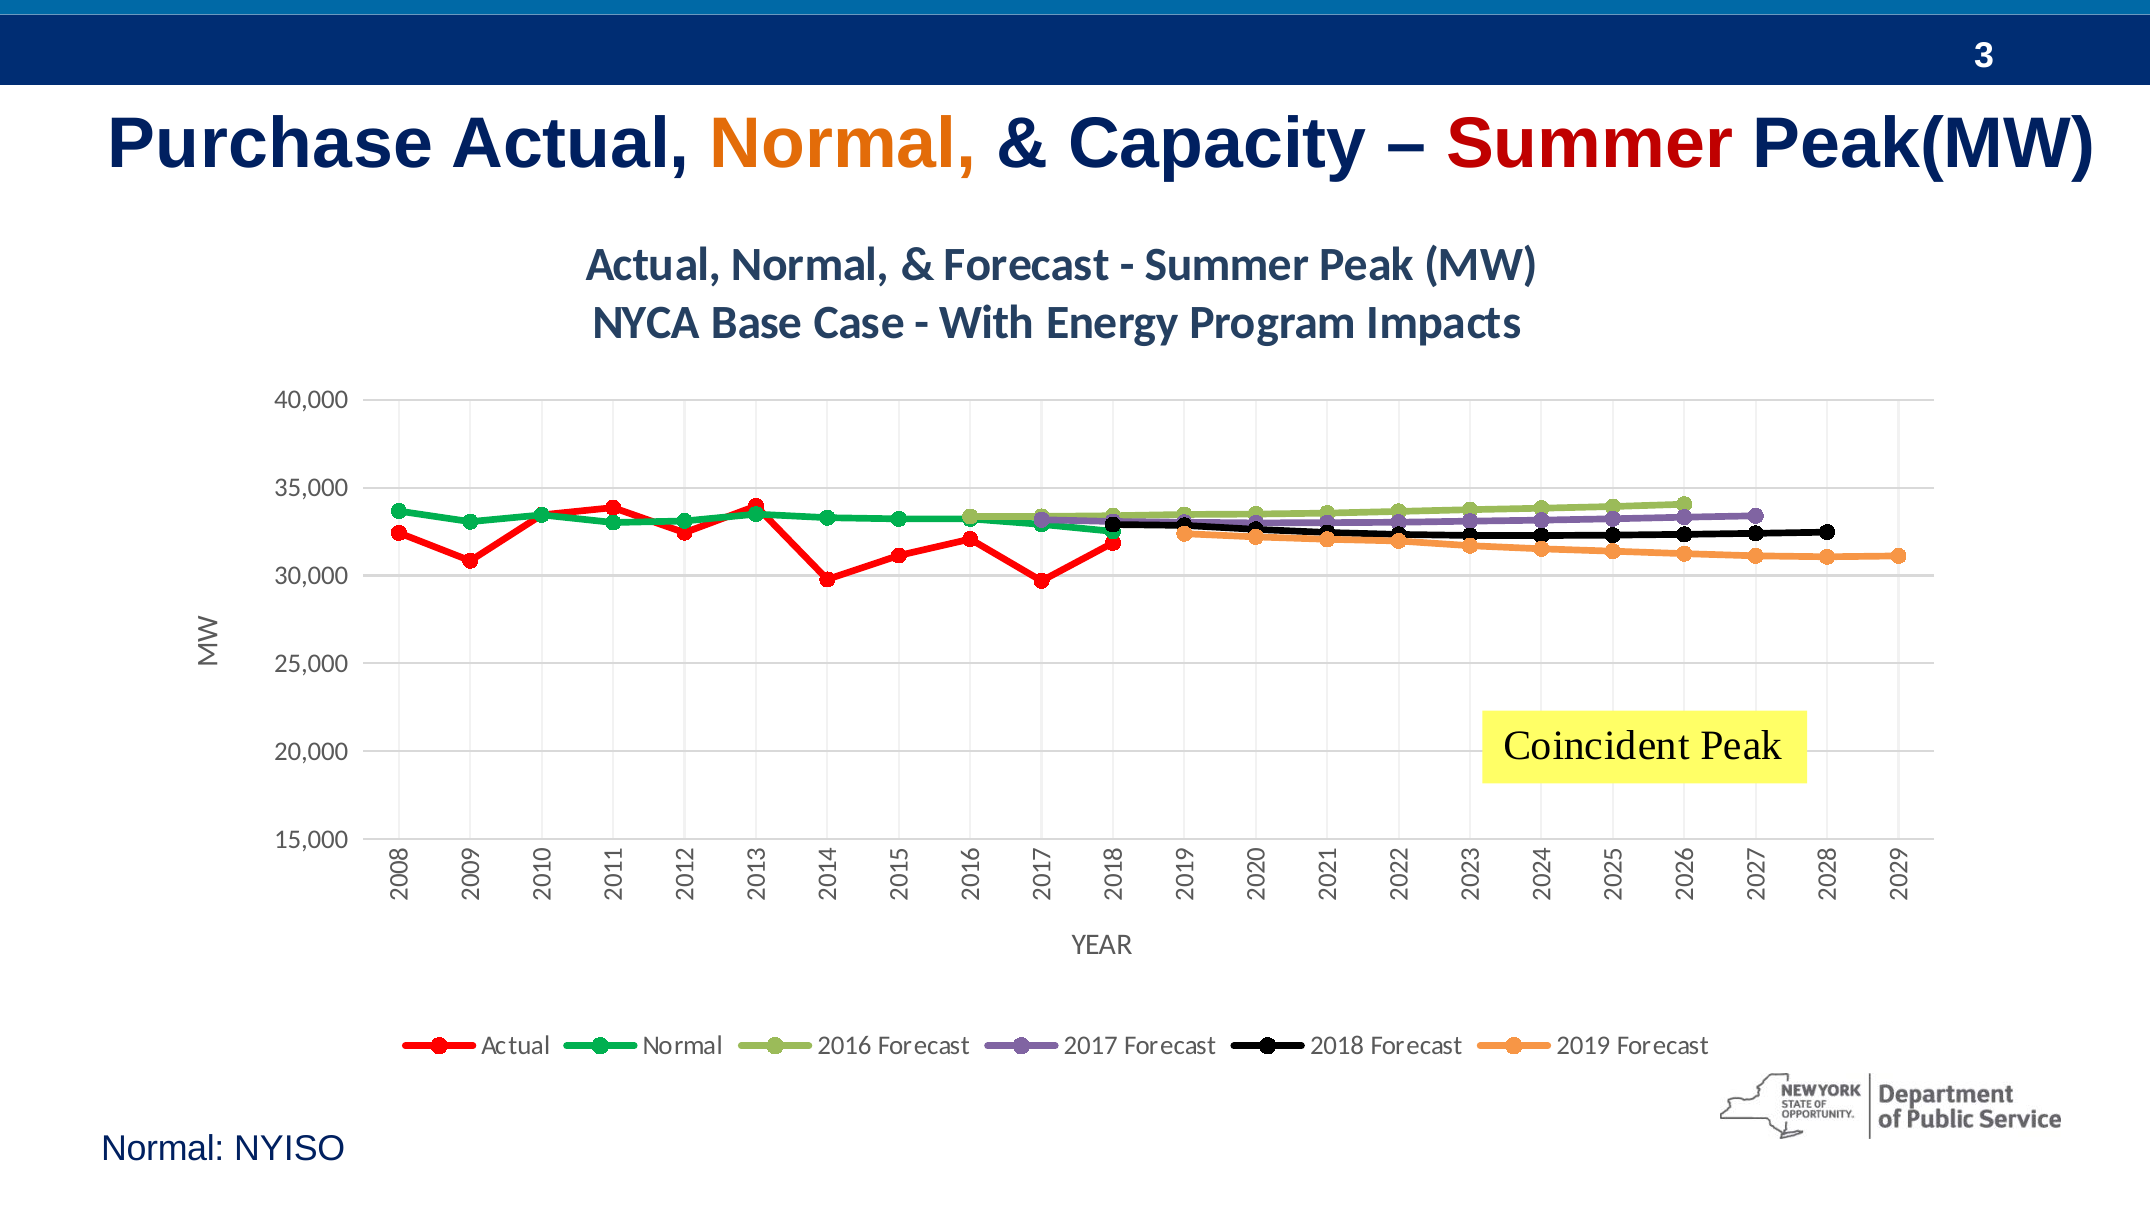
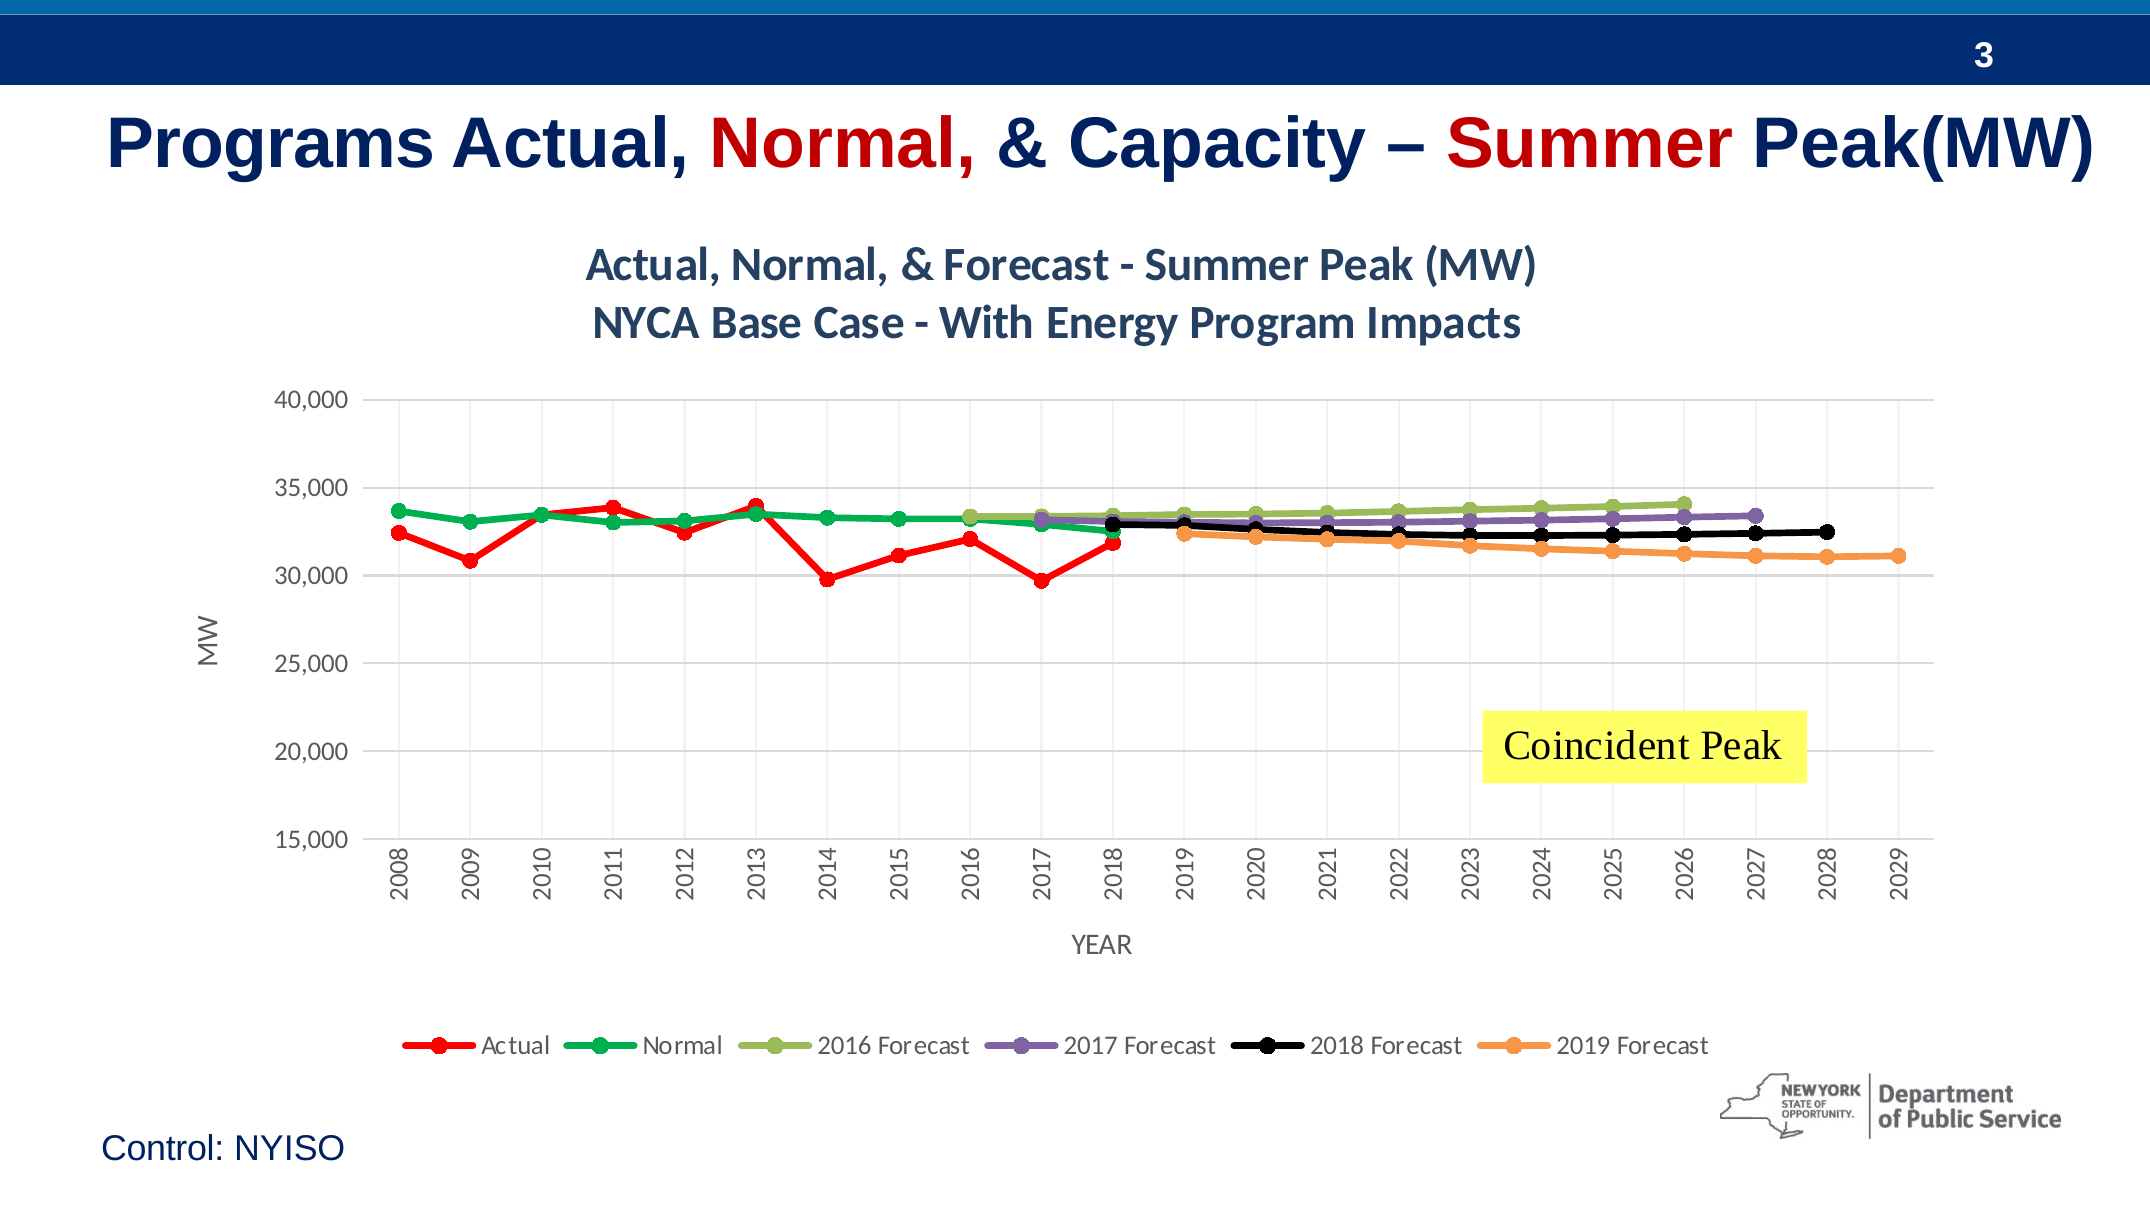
Purchase: Purchase -> Programs
Normal at (843, 144) colour: orange -> red
Normal at (163, 1149): Normal -> Control
